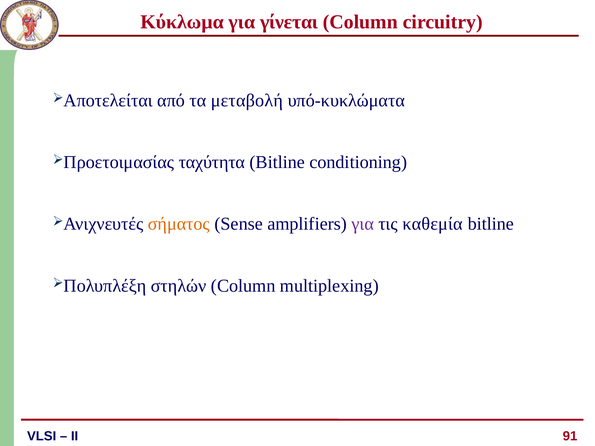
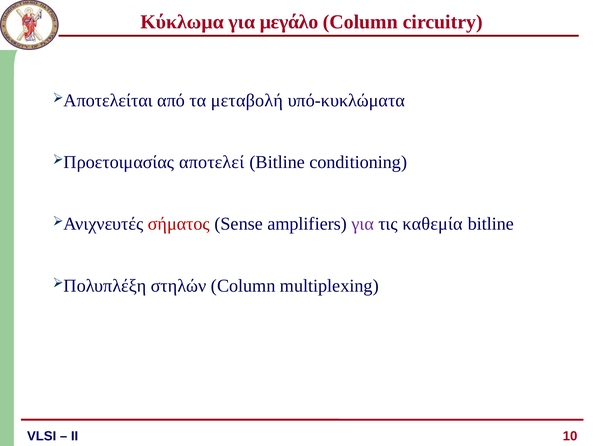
γίνεται: γίνεται -> μεγάλο
ταχύτητα: ταχύτητα -> αποτελεί
σήματος colour: orange -> red
91: 91 -> 10
